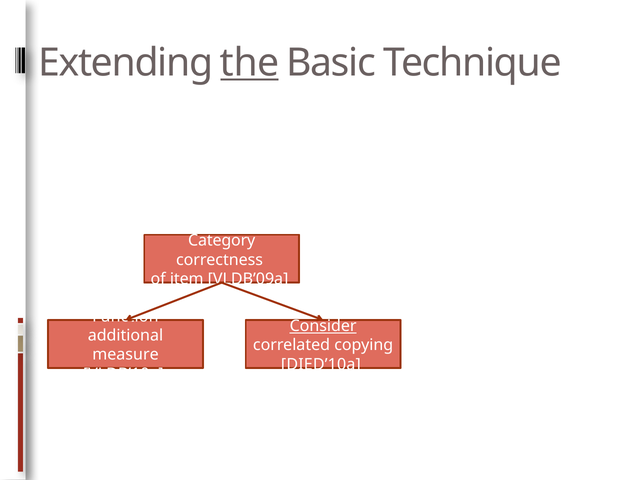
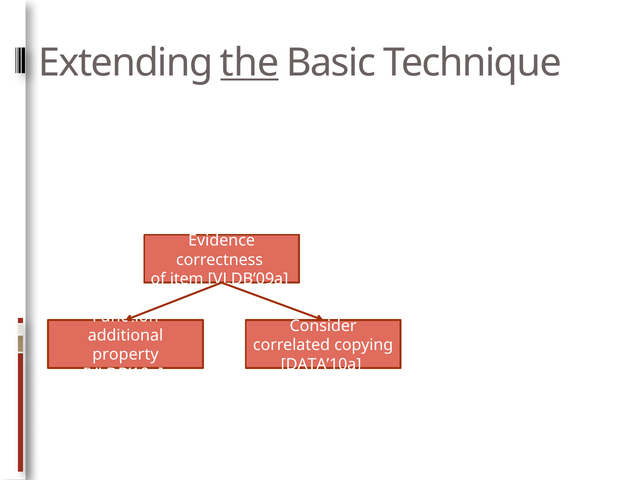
Category: Category -> Evidence
Consider underline: present -> none
measure: measure -> property
DIED’10a: DIED’10a -> DATA’10a
